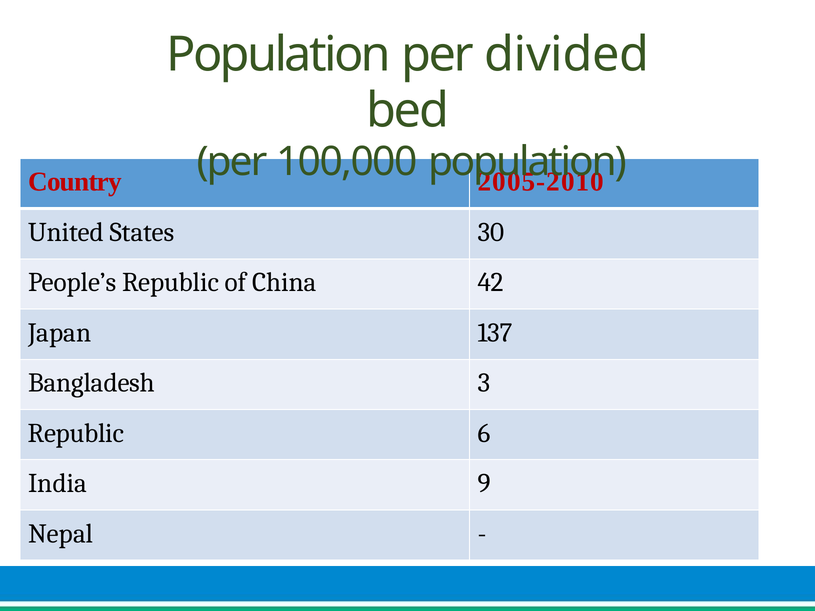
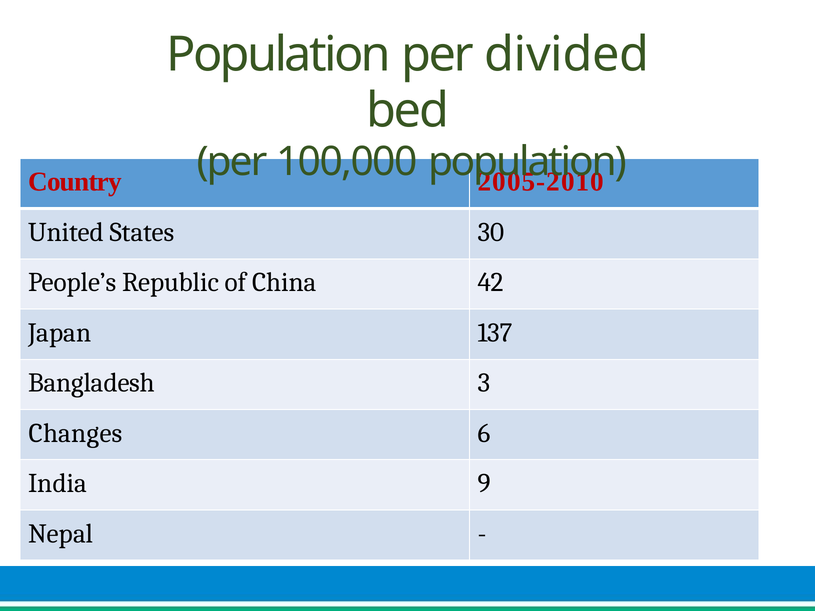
Republic at (76, 433): Republic -> Changes
